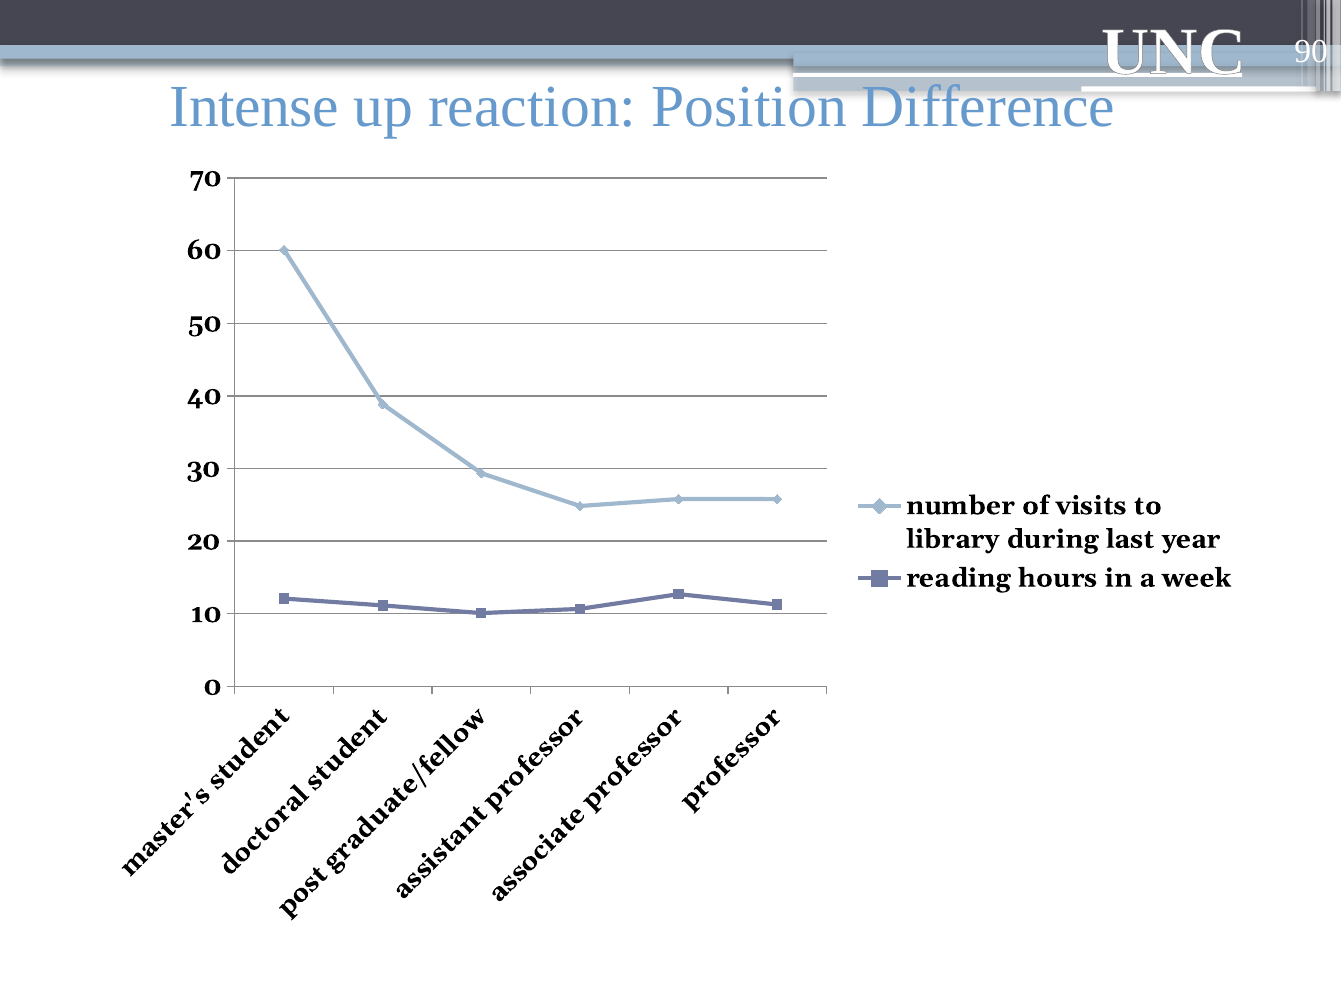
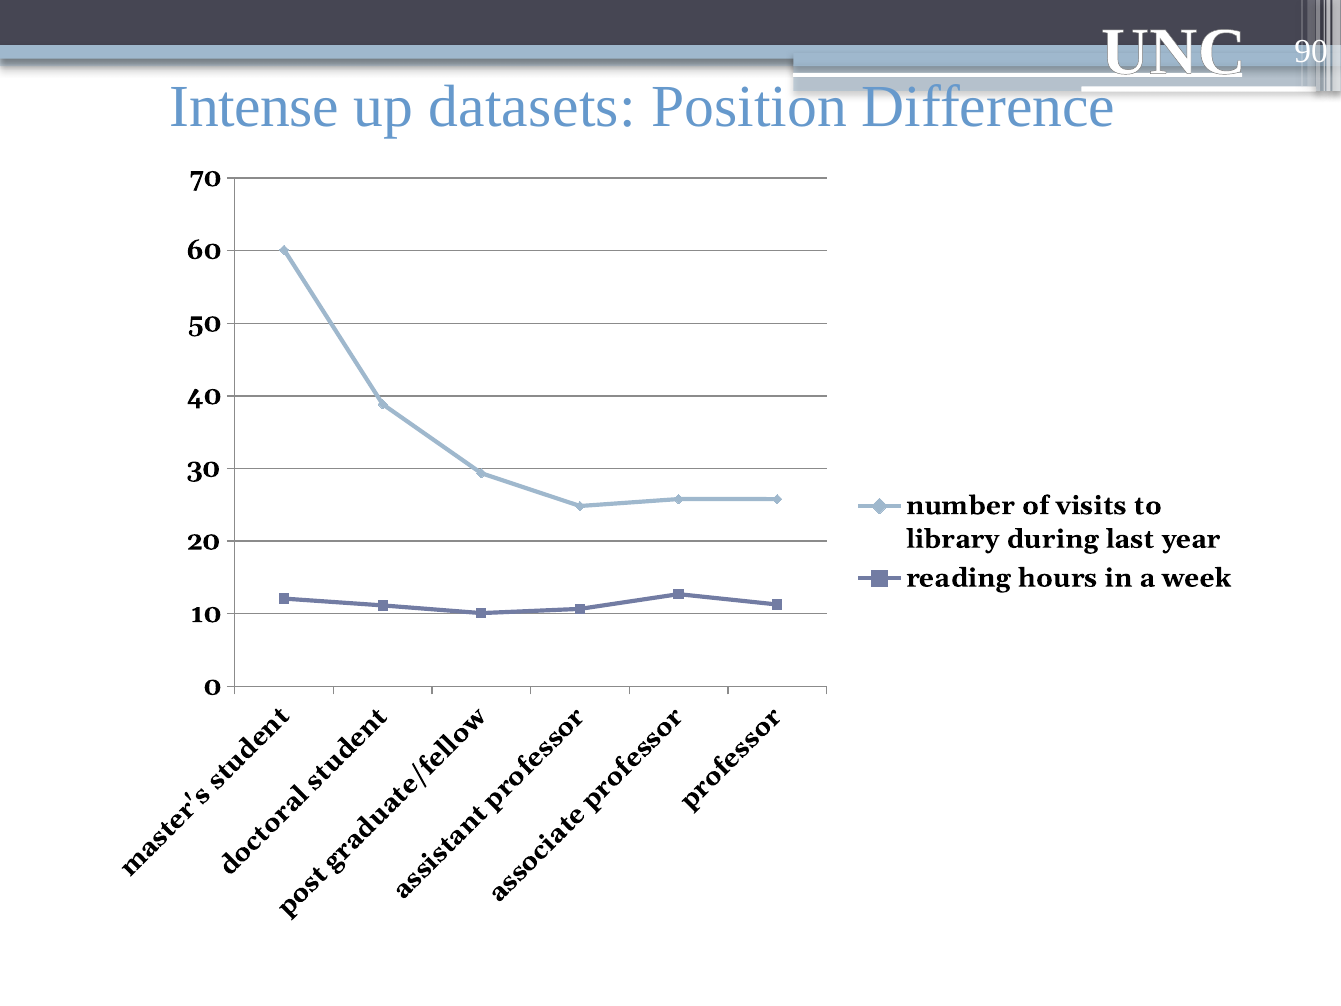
reaction: reaction -> datasets
